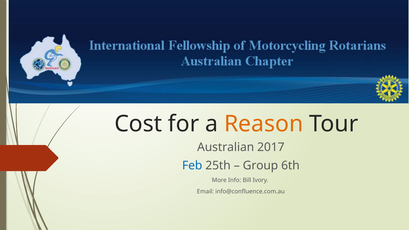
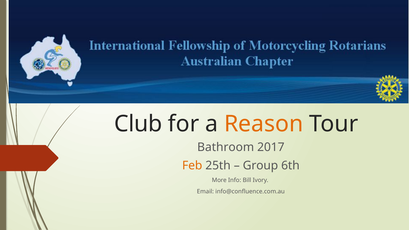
Cost: Cost -> Club
Australian: Australian -> Bathroom
Feb colour: blue -> orange
